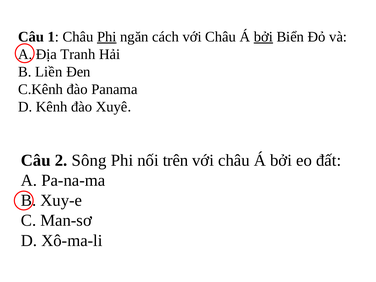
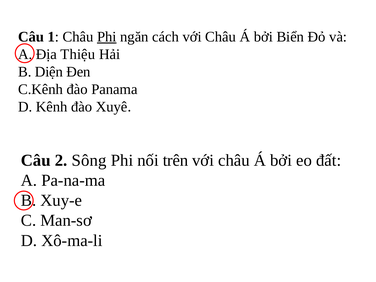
bởi at (263, 37) underline: present -> none
Tranh: Tranh -> Thiệu
Liền: Liền -> Diện
